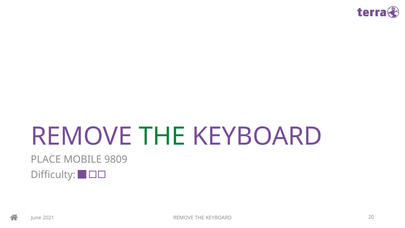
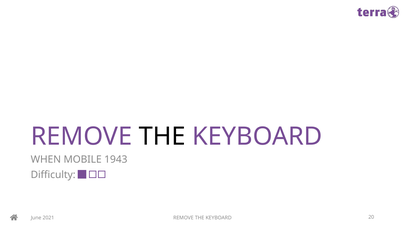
THE at (162, 136) colour: green -> black
PLACE: PLACE -> WHEN
9809: 9809 -> 1943
